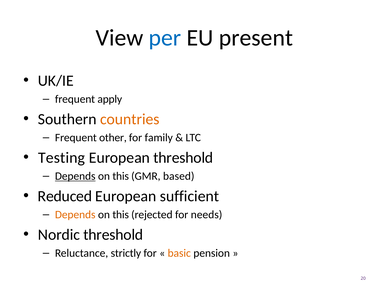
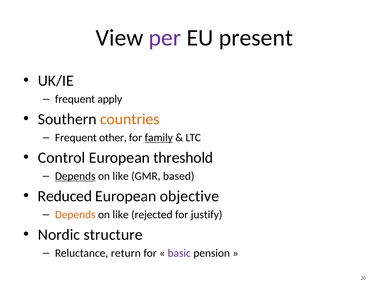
per colour: blue -> purple
family underline: none -> present
Testing: Testing -> Control
this at (121, 176): this -> like
sufficient: sufficient -> objective
this at (121, 214): this -> like
needs: needs -> justify
Nordic threshold: threshold -> structure
strictly: strictly -> return
basic colour: orange -> purple
